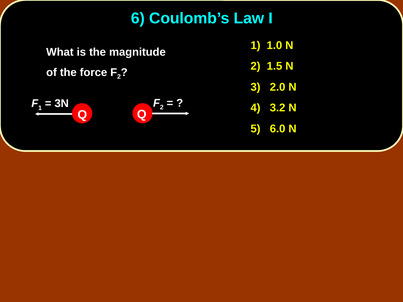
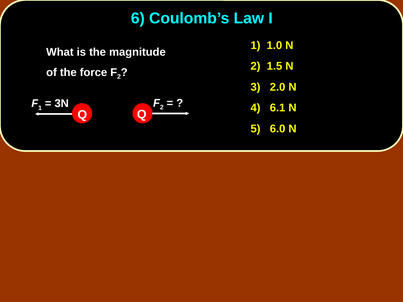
3.2: 3.2 -> 6.1
